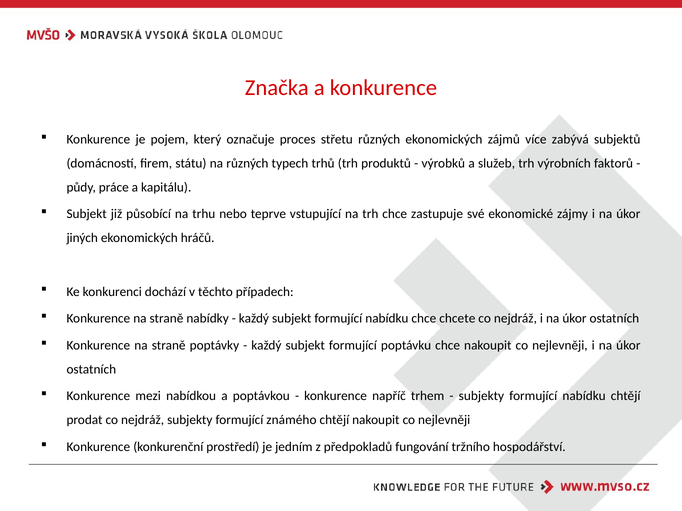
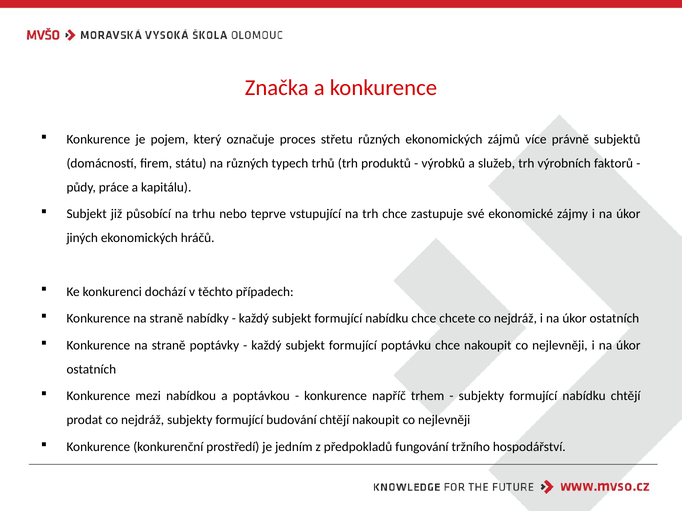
zabývá: zabývá -> právně
známého: známého -> budování
